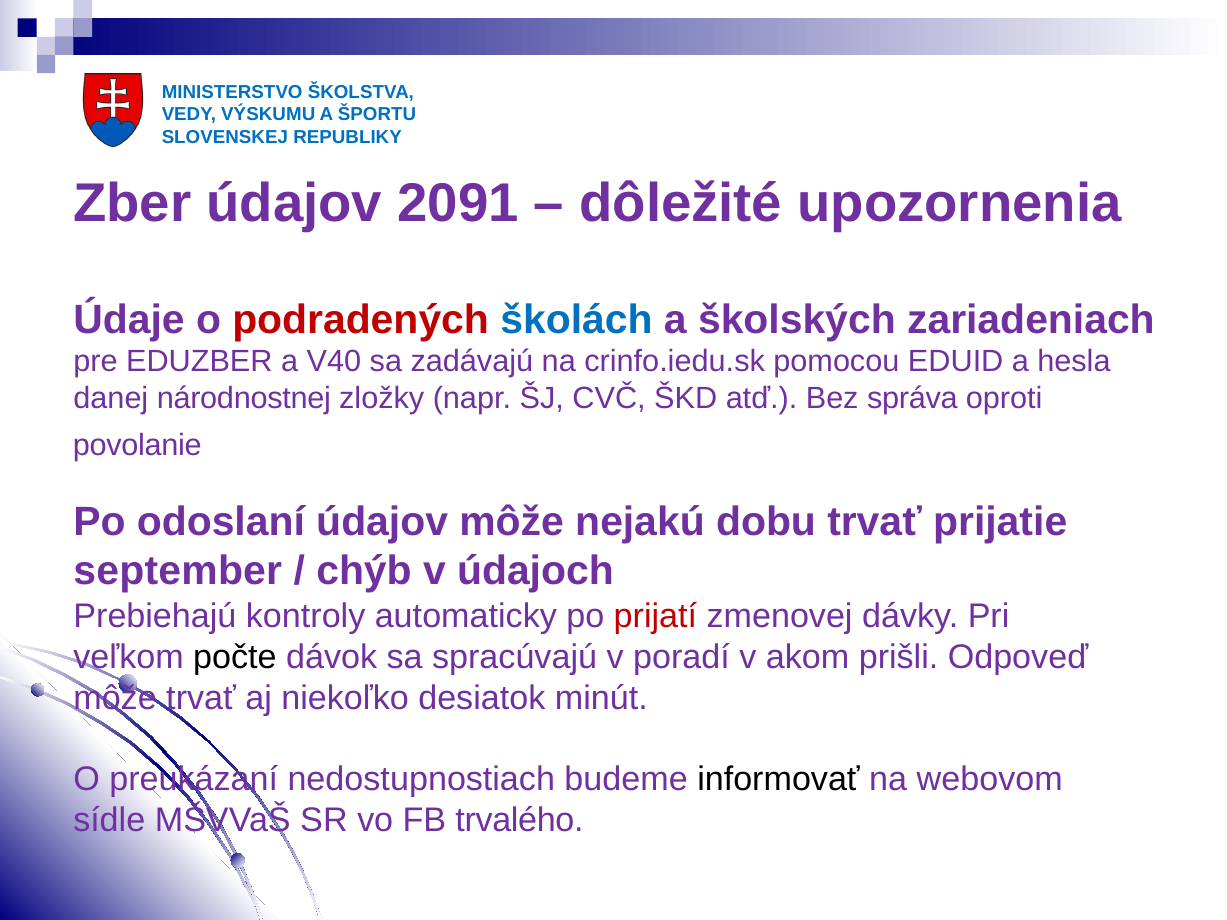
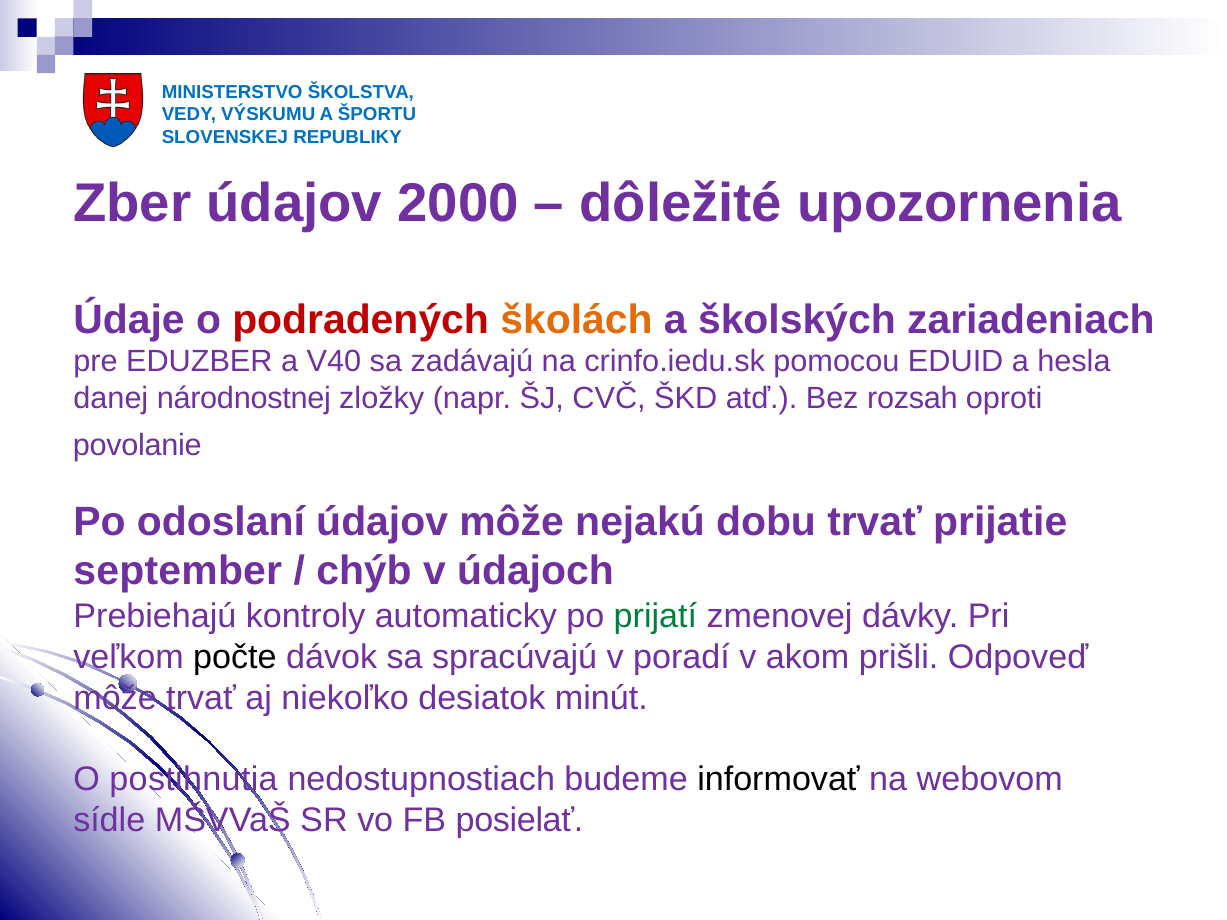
2091: 2091 -> 2000
školách colour: blue -> orange
správa: správa -> rozsah
prijatí colour: red -> green
preukázaní: preukázaní -> postihnutia
trvalého: trvalého -> posielať
